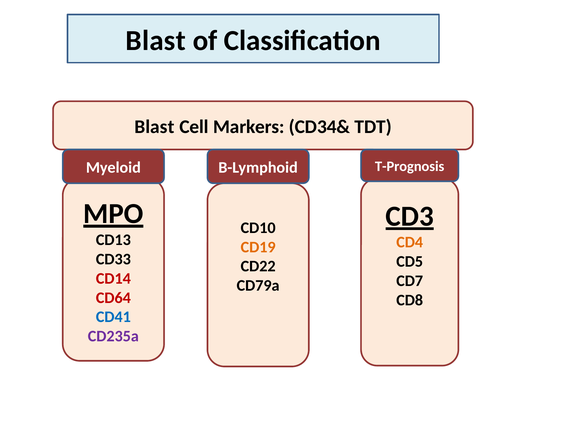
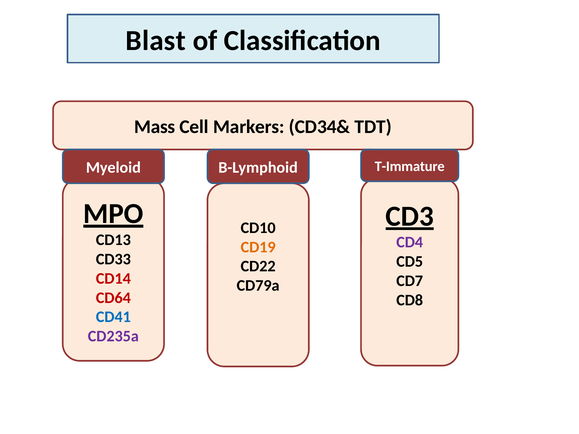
Blast at (154, 127): Blast -> Mass
T-Prognosis: T-Prognosis -> T-Immature
CD4 colour: orange -> purple
